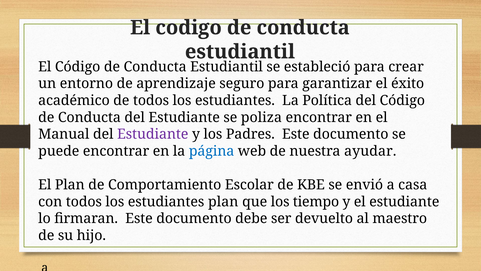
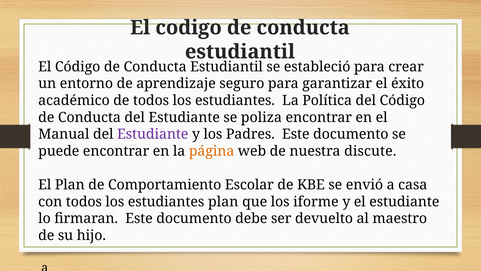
página colour: blue -> orange
ayudar: ayudar -> discute
tiempo: tiempo -> iforme
